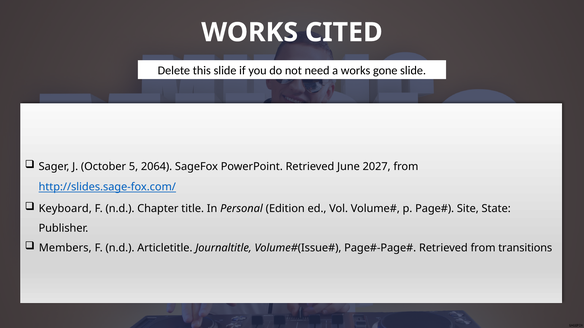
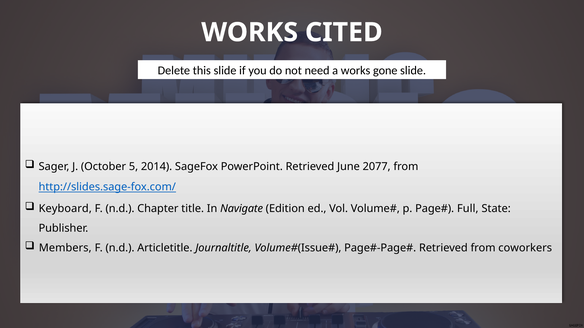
2064: 2064 -> 2014
2027: 2027 -> 2077
Personal: Personal -> Navigate
Site: Site -> Full
transitions: transitions -> coworkers
